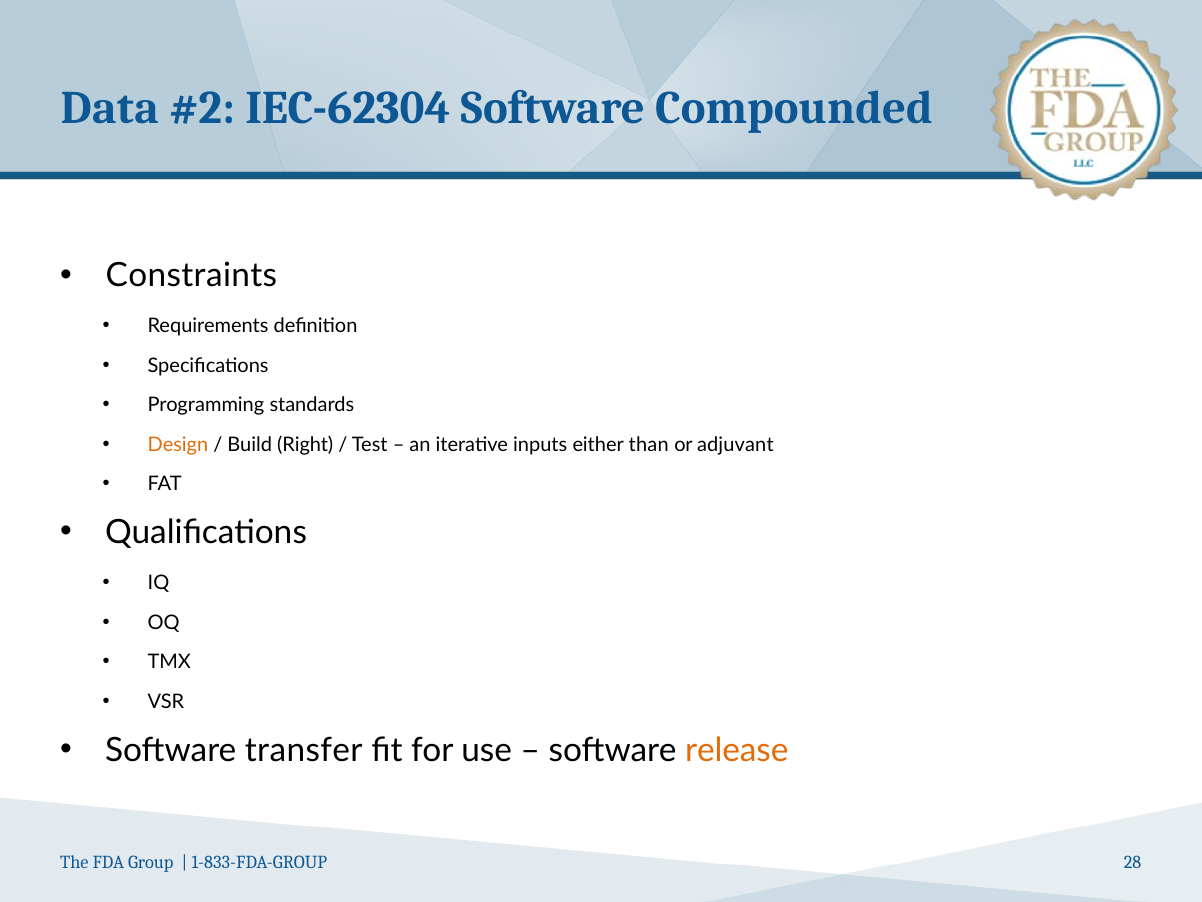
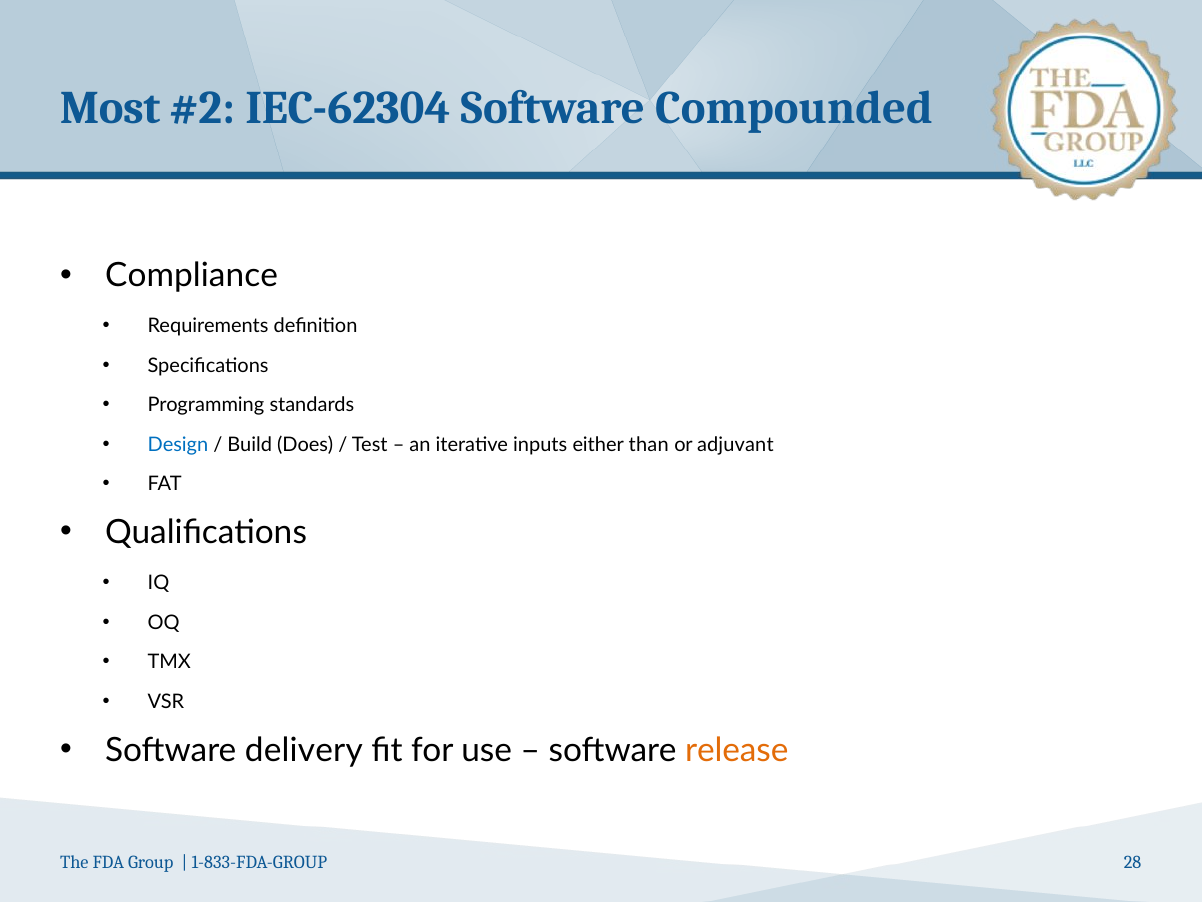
Data: Data -> Most
Constraints: Constraints -> Compliance
Design colour: orange -> blue
Right: Right -> Does
transfer: transfer -> delivery
